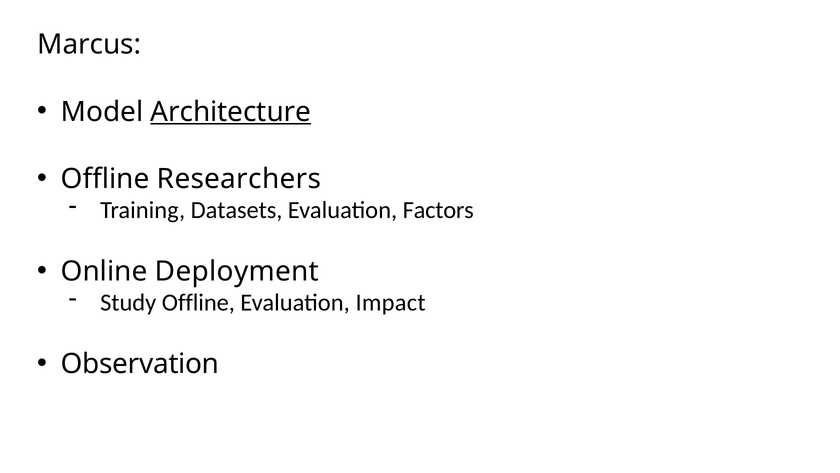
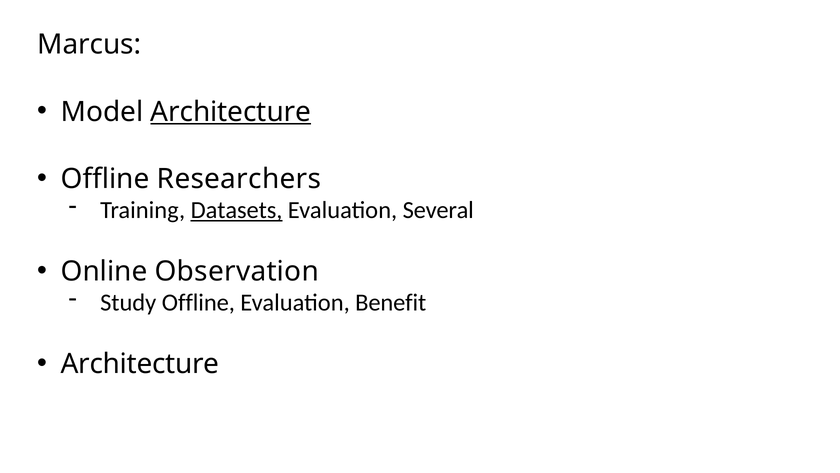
Datasets underline: none -> present
Factors: Factors -> Several
Deployment: Deployment -> Observation
Impact: Impact -> Benefit
Observation at (140, 364): Observation -> Architecture
